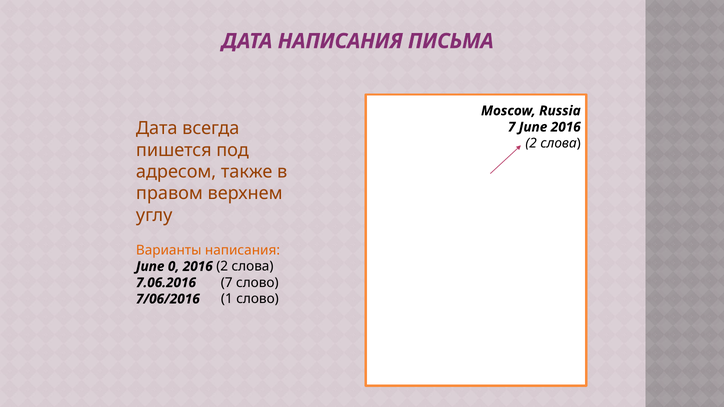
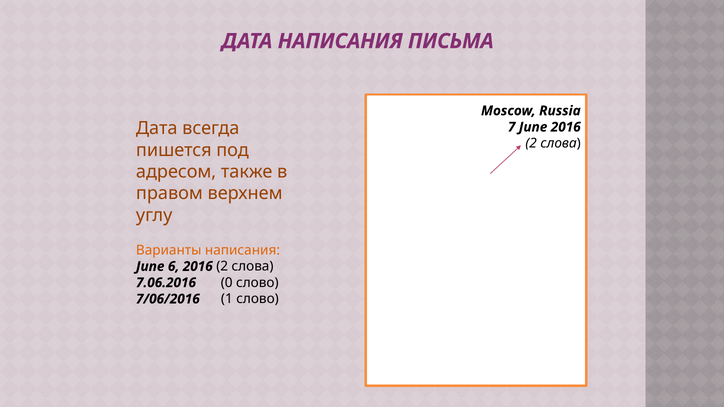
0: 0 -> 6
7.06.2016 7: 7 -> 0
